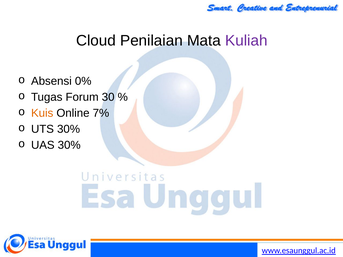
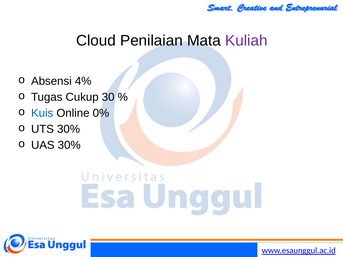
0%: 0% -> 4%
Forum: Forum -> Cukup
Kuis colour: orange -> blue
7%: 7% -> 0%
